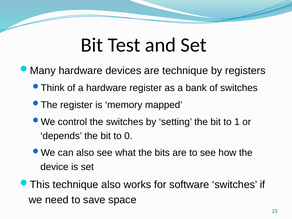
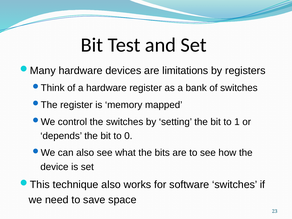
are technique: technique -> limitations
